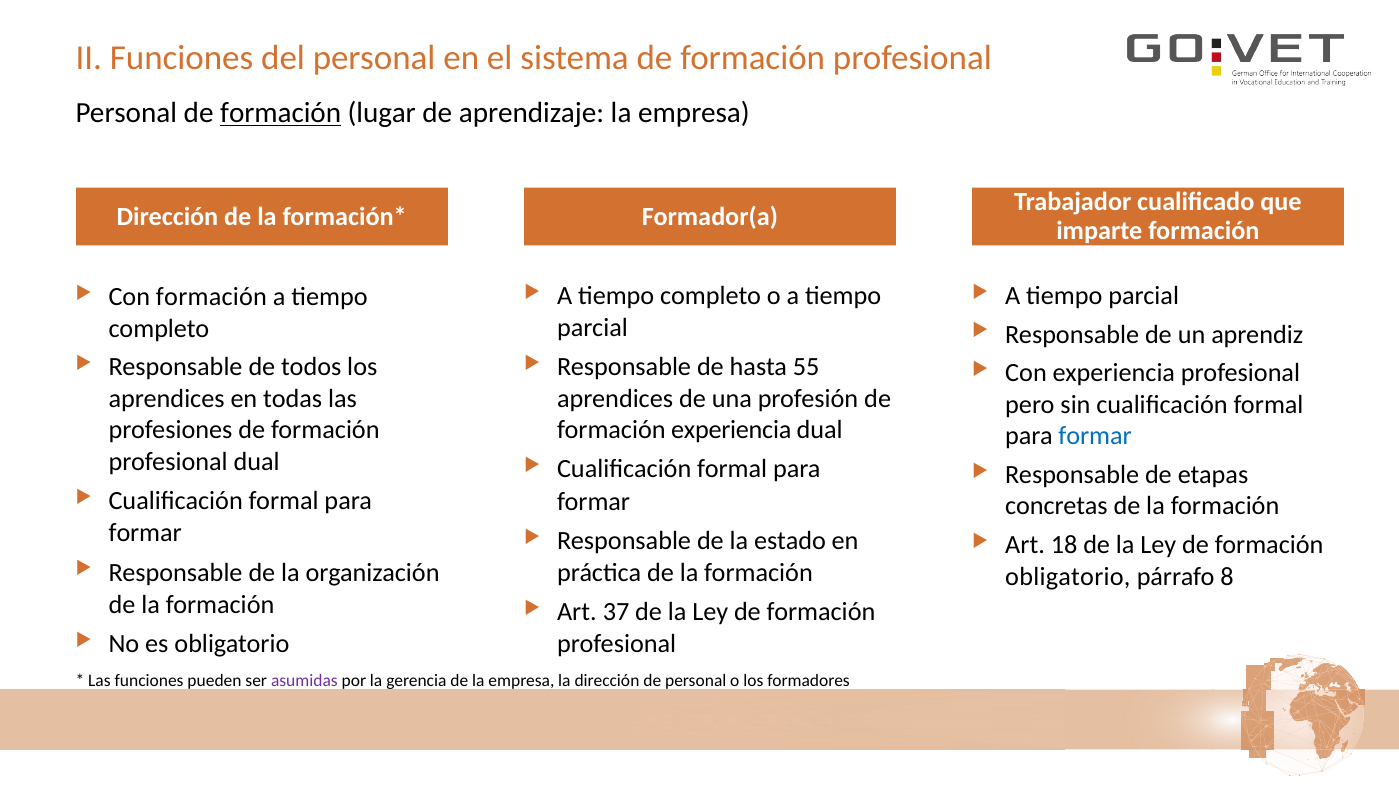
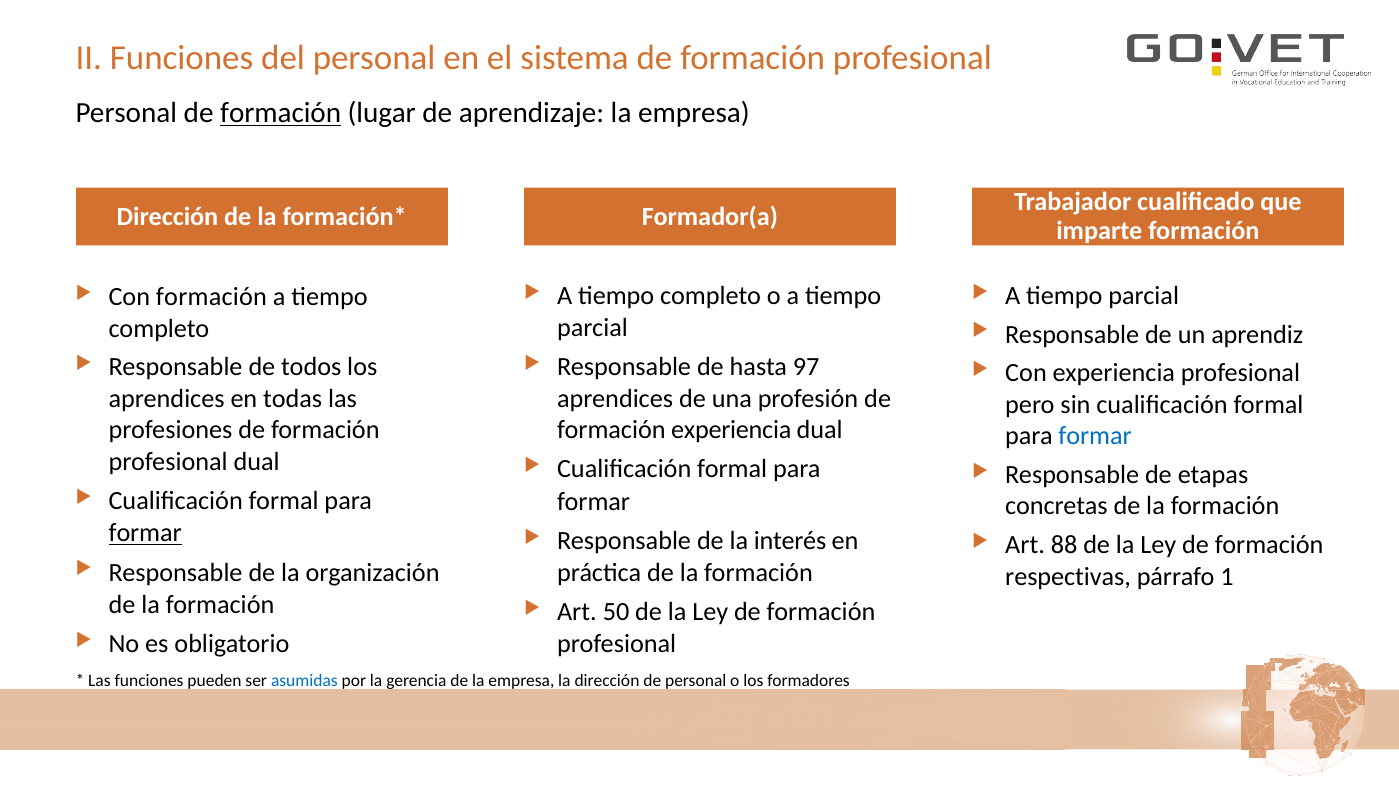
55: 55 -> 97
formar at (145, 533) underline: none -> present
estado: estado -> interés
18: 18 -> 88
obligatorio at (1068, 577): obligatorio -> respectivas
8: 8 -> 1
37: 37 -> 50
asumidas colour: purple -> blue
